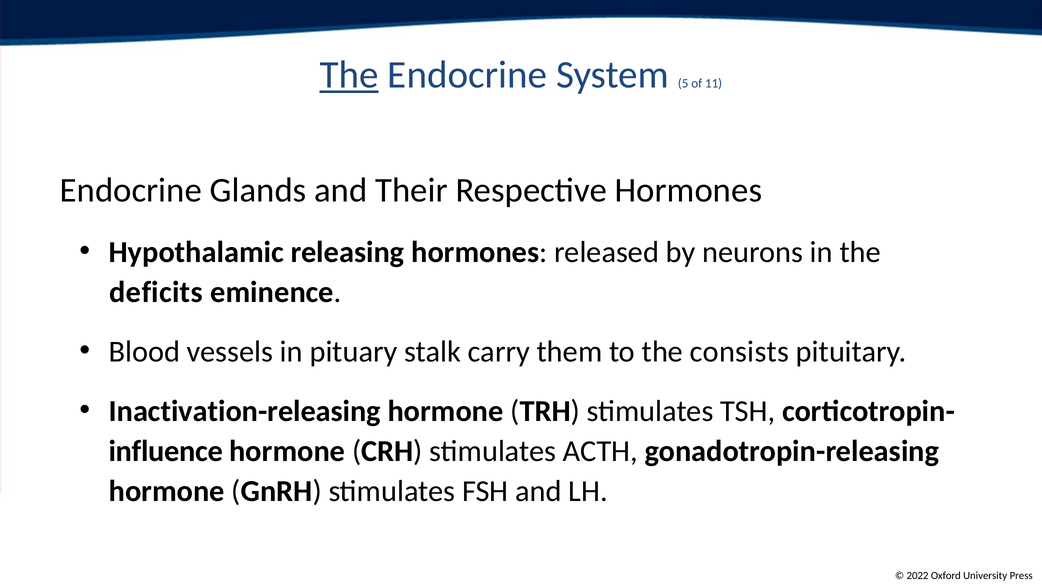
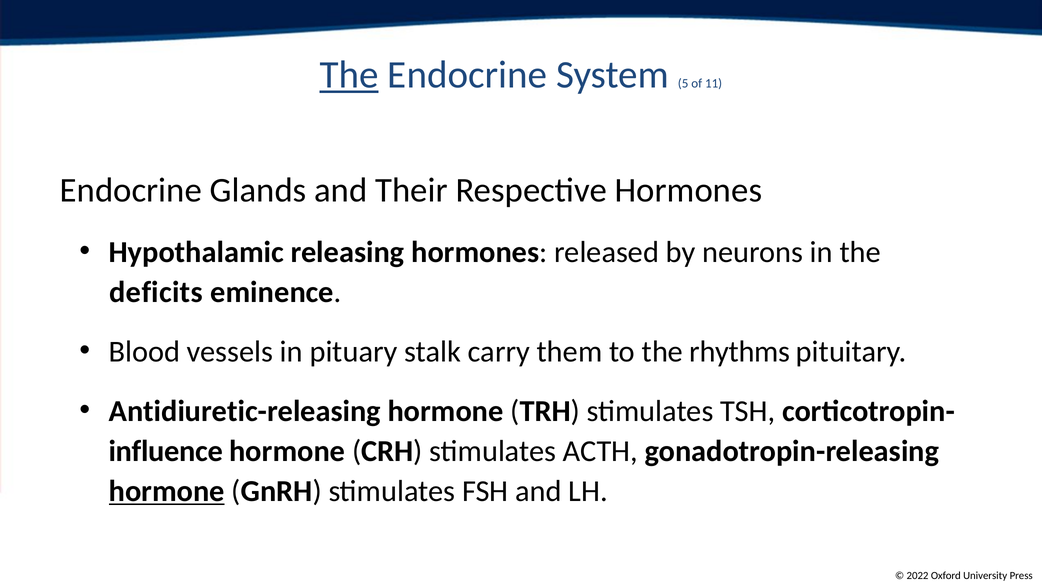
consists: consists -> rhythms
Inactivation-releasing: Inactivation-releasing -> Antidiuretic-releasing
hormone at (167, 491) underline: none -> present
